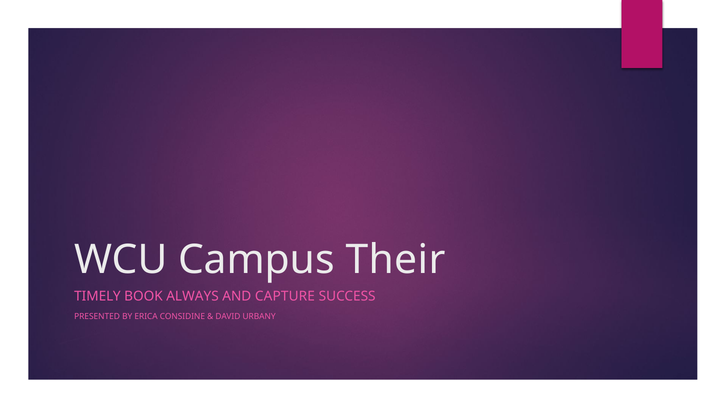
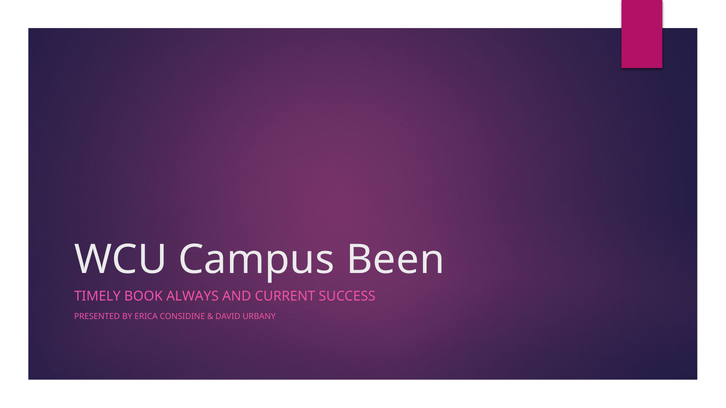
Their: Their -> Been
CAPTURE: CAPTURE -> CURRENT
